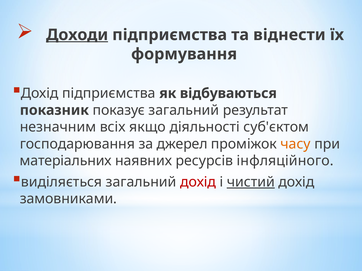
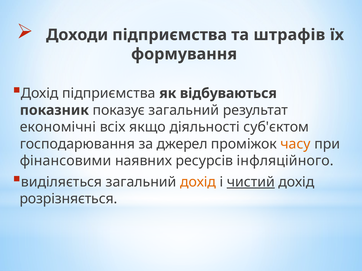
Доходи underline: present -> none
віднести: віднести -> штрафів
незначним: незначним -> економічні
матеріальних: матеріальних -> фінансовими
дохід at (198, 182) colour: red -> orange
замовниками: замовниками -> розрізняється
